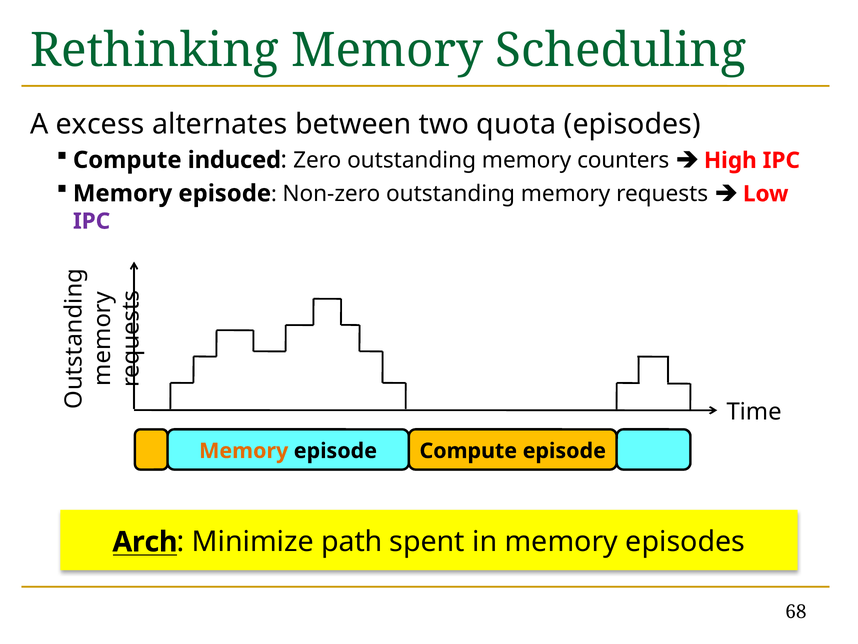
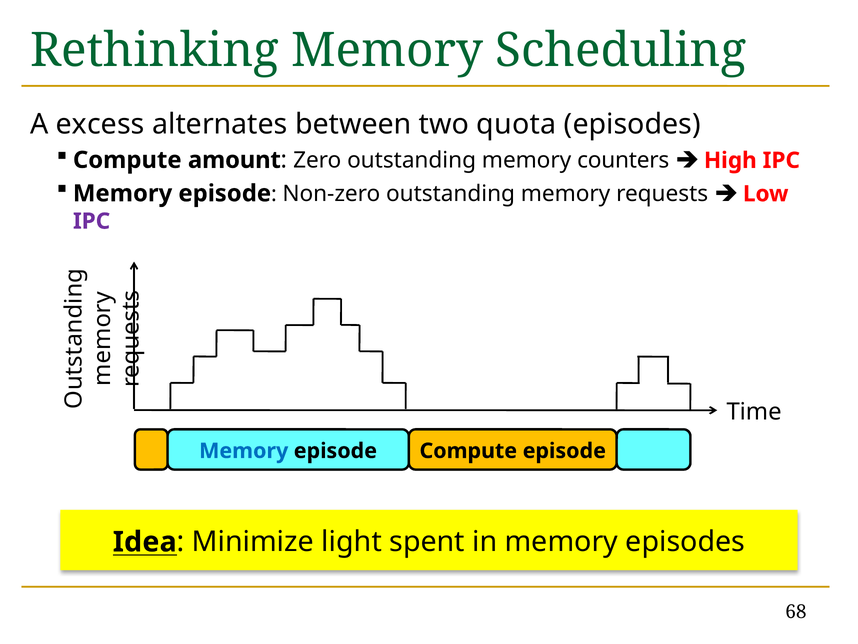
induced: induced -> amount
Memory at (244, 451) colour: orange -> blue
Arch: Arch -> Idea
path: path -> light
